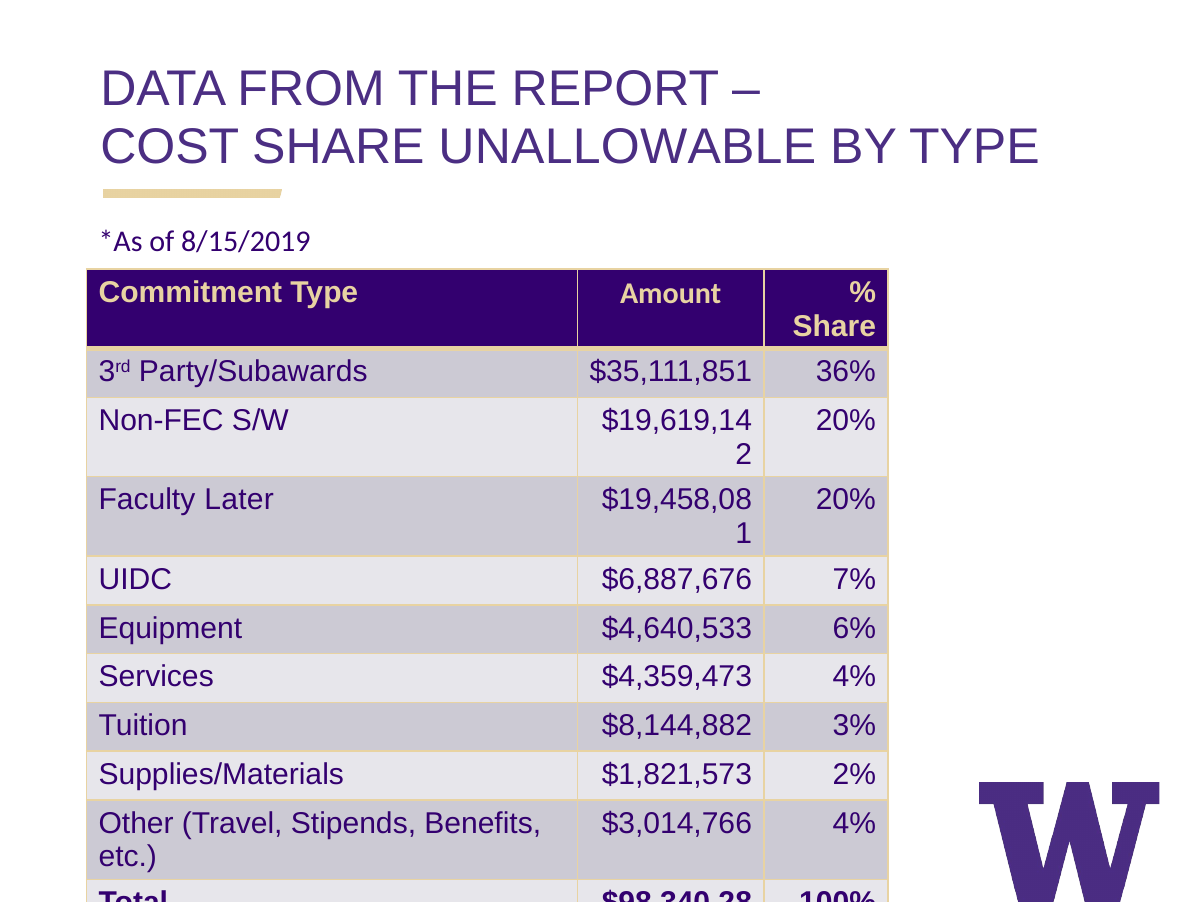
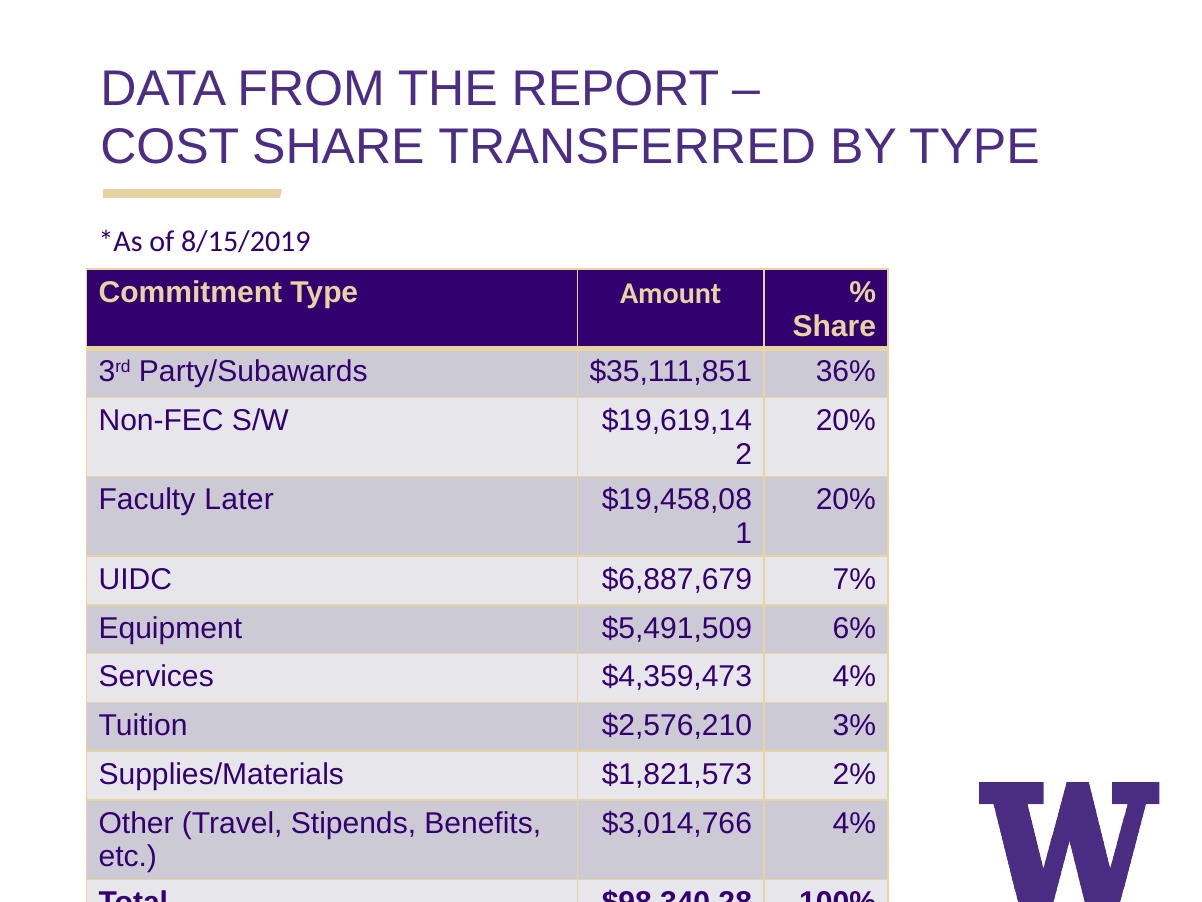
UNALLOWABLE: UNALLOWABLE -> TRANSFERRED
$6,887,676: $6,887,676 -> $6,887,679
$4,640,533: $4,640,533 -> $5,491,509
$8,144,882: $8,144,882 -> $2,576,210
